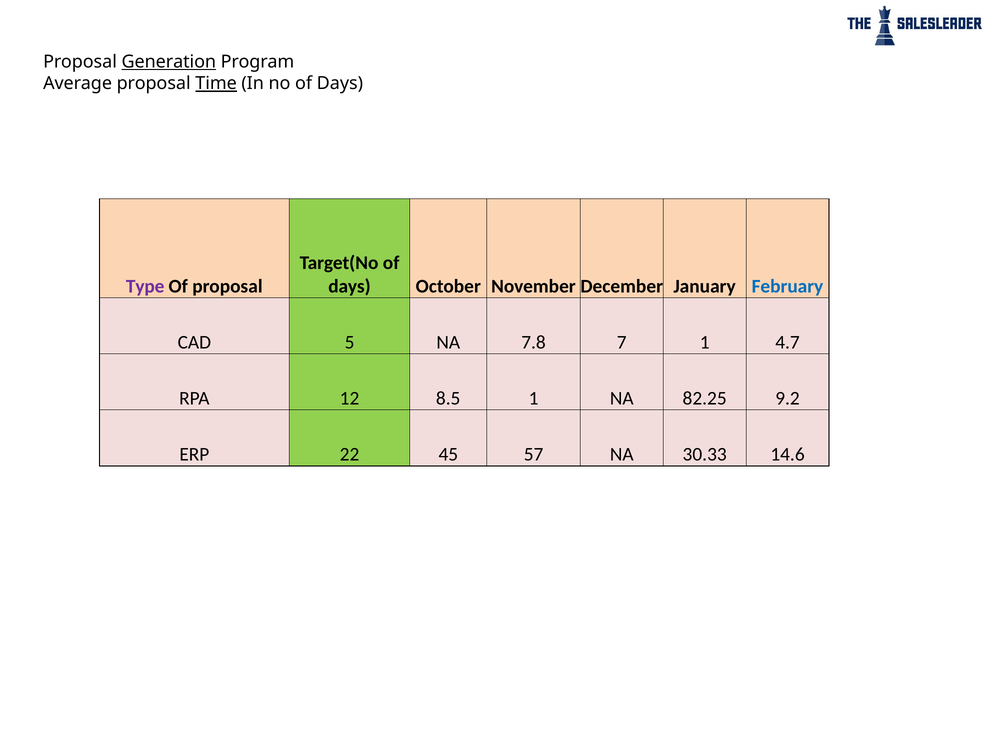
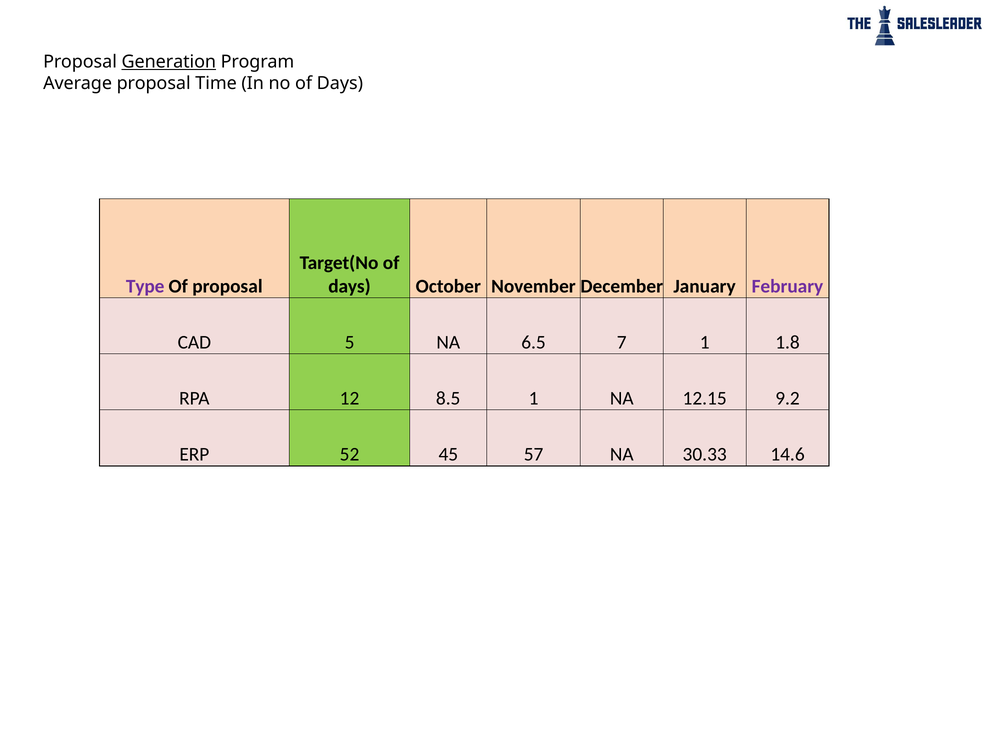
Time underline: present -> none
February colour: blue -> purple
7.8: 7.8 -> 6.5
4.7: 4.7 -> 1.8
82.25: 82.25 -> 12.15
22: 22 -> 52
